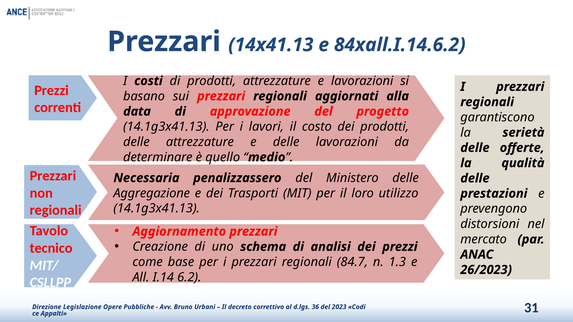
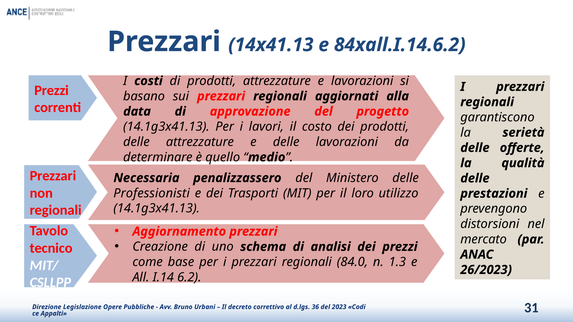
Aggregazione: Aggregazione -> Professionisti
84.7: 84.7 -> 84.0
